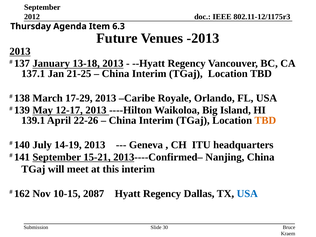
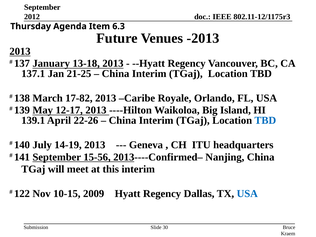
17-29: 17-29 -> 17-82
TBD at (265, 120) colour: orange -> blue
15-21: 15-21 -> 15-56
162: 162 -> 122
2087: 2087 -> 2009
